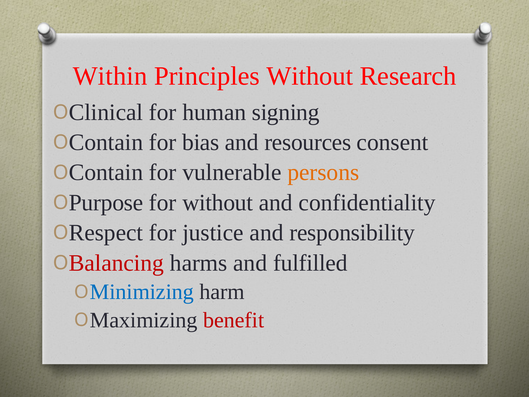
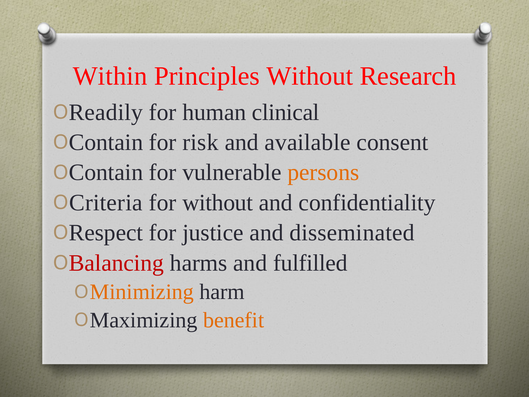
Clinical: Clinical -> Readily
signing: signing -> clinical
bias: bias -> risk
resources: resources -> available
Purpose: Purpose -> Criteria
responsibility: responsibility -> disseminated
Minimizing colour: blue -> orange
benefit colour: red -> orange
